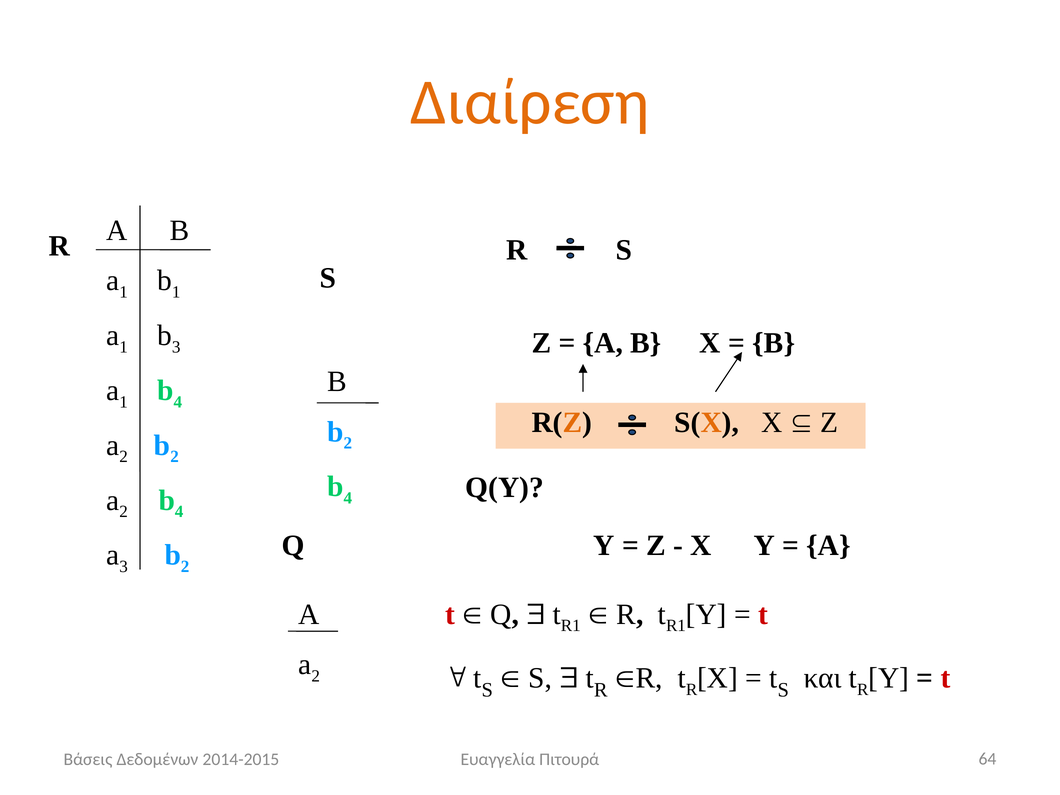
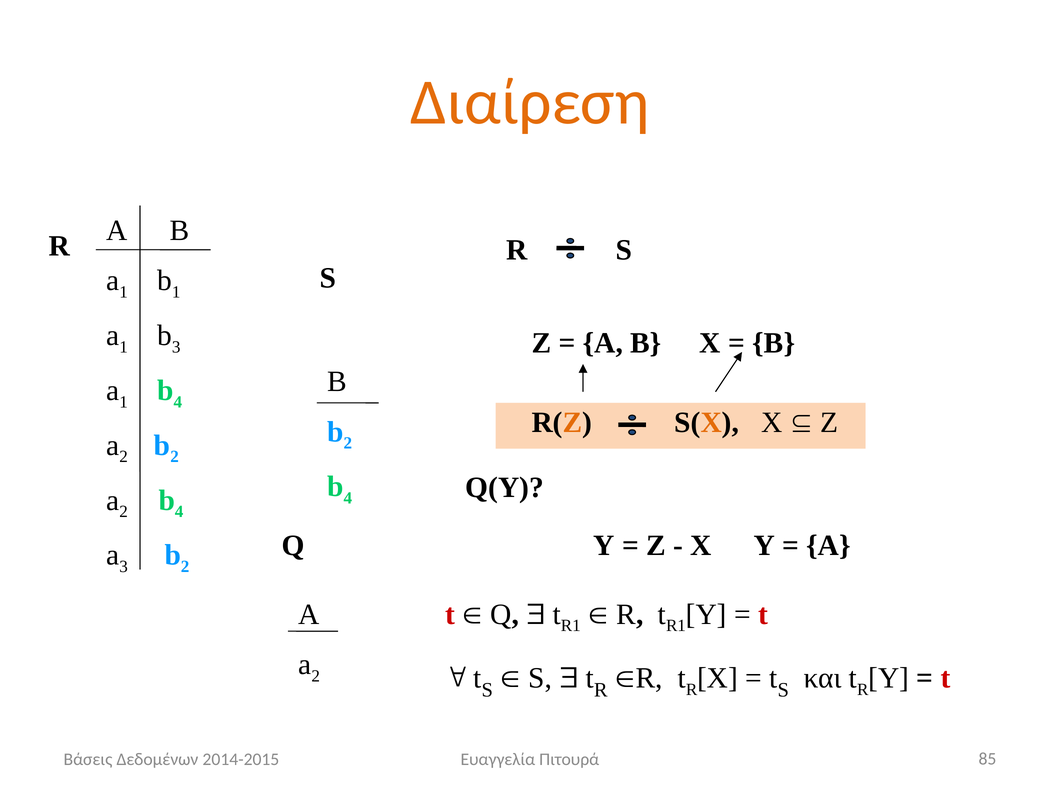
64: 64 -> 85
